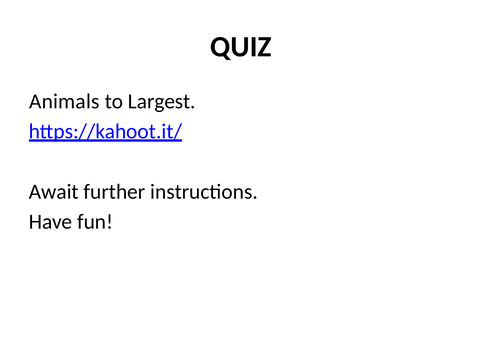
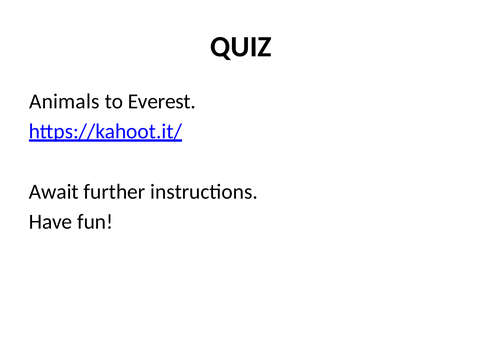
Largest: Largest -> Everest
